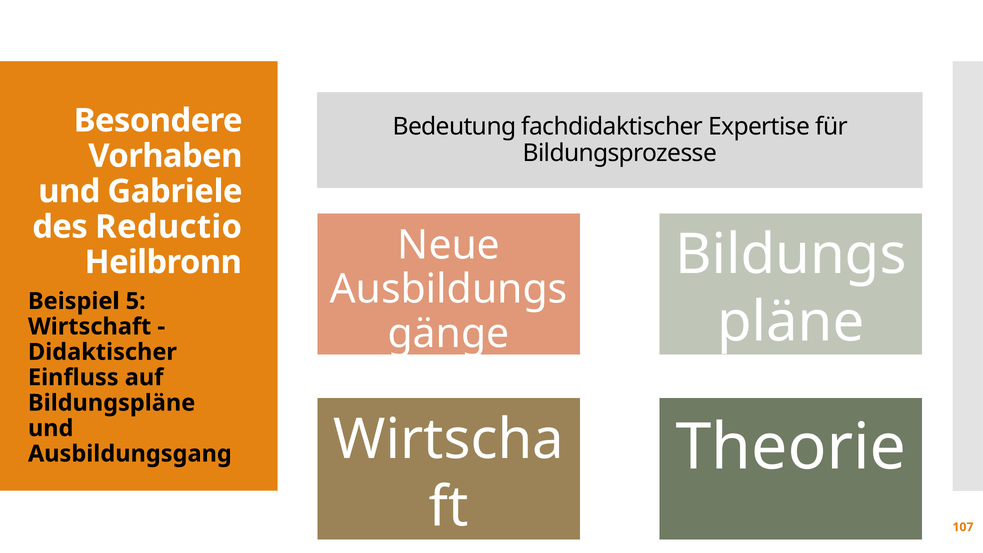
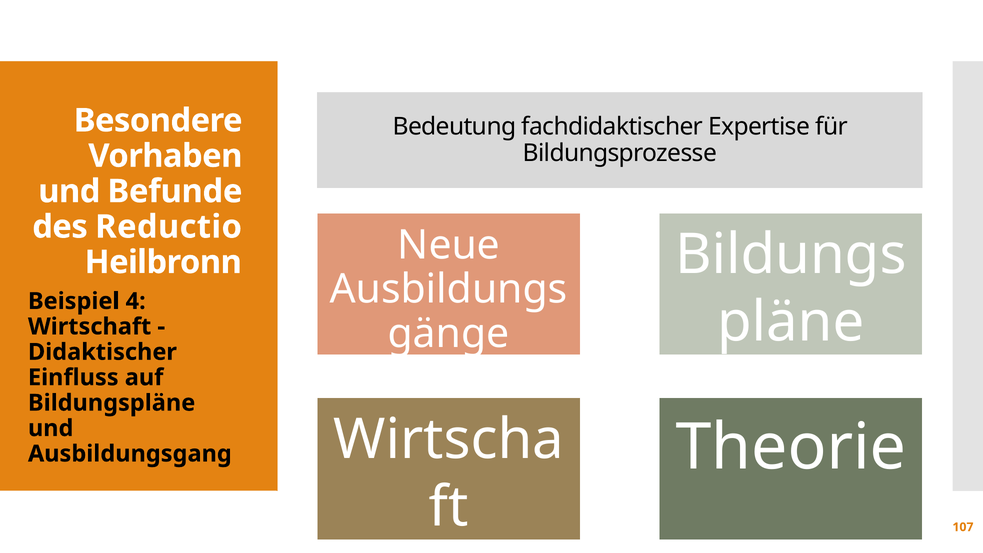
Gabriele: Gabriele -> Befunde
5: 5 -> 4
